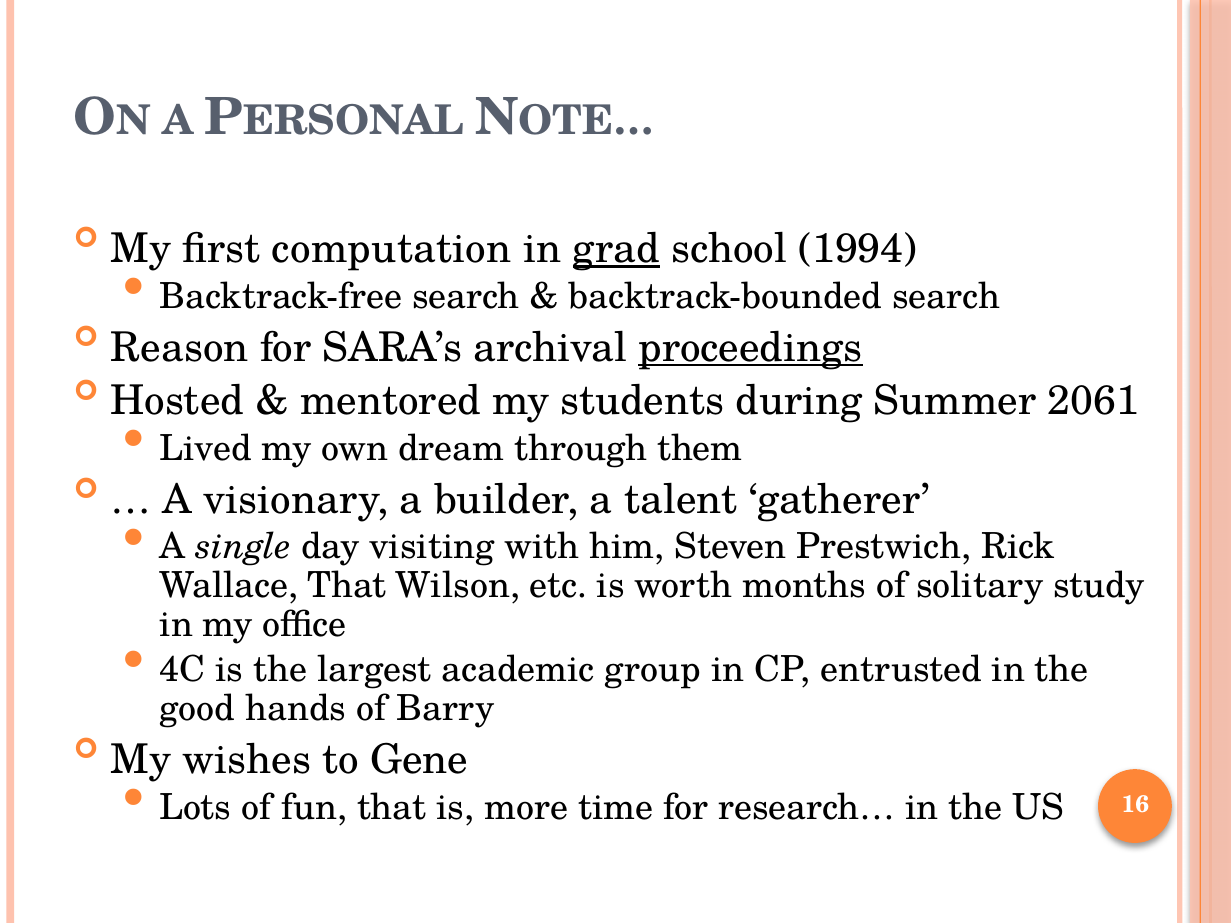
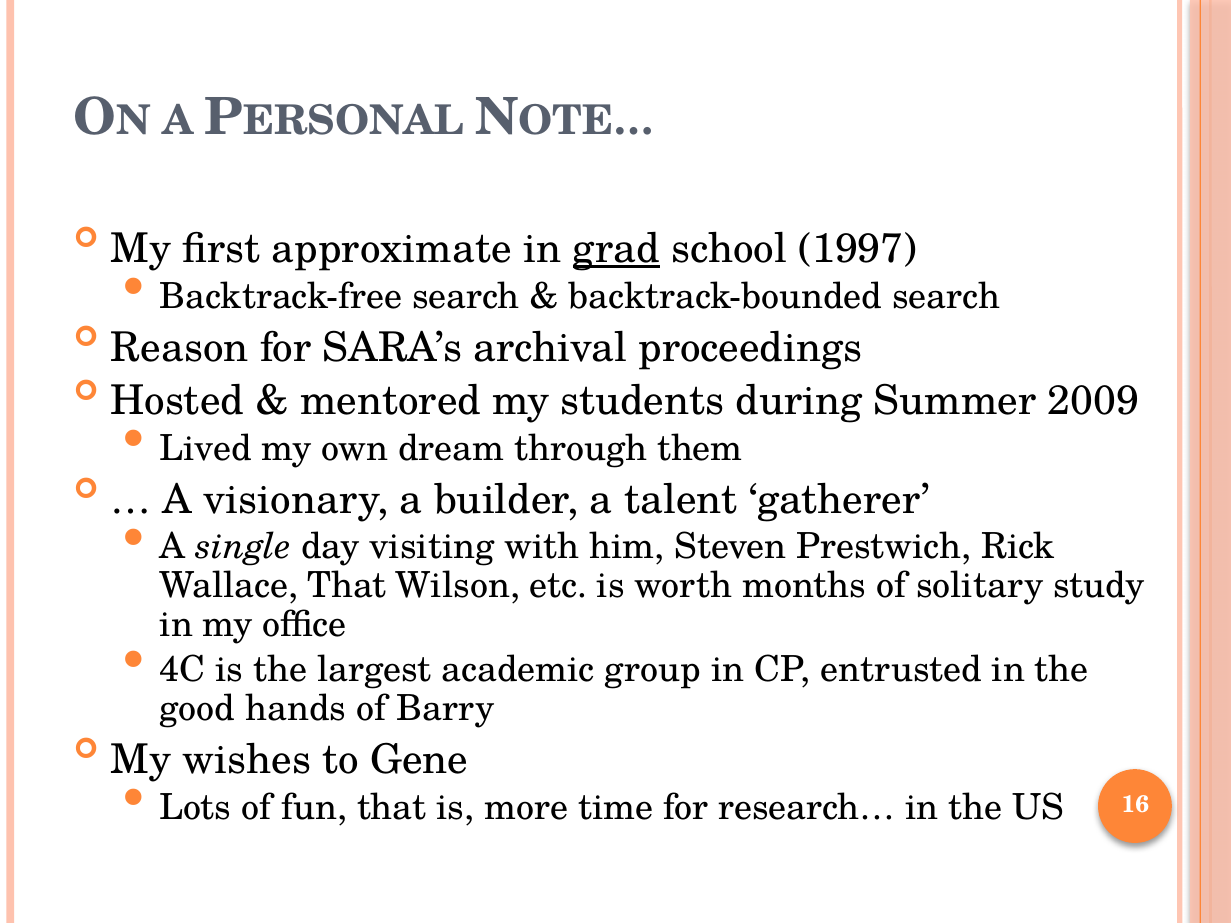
computation: computation -> approximate
1994: 1994 -> 1997
proceedings underline: present -> none
2061: 2061 -> 2009
